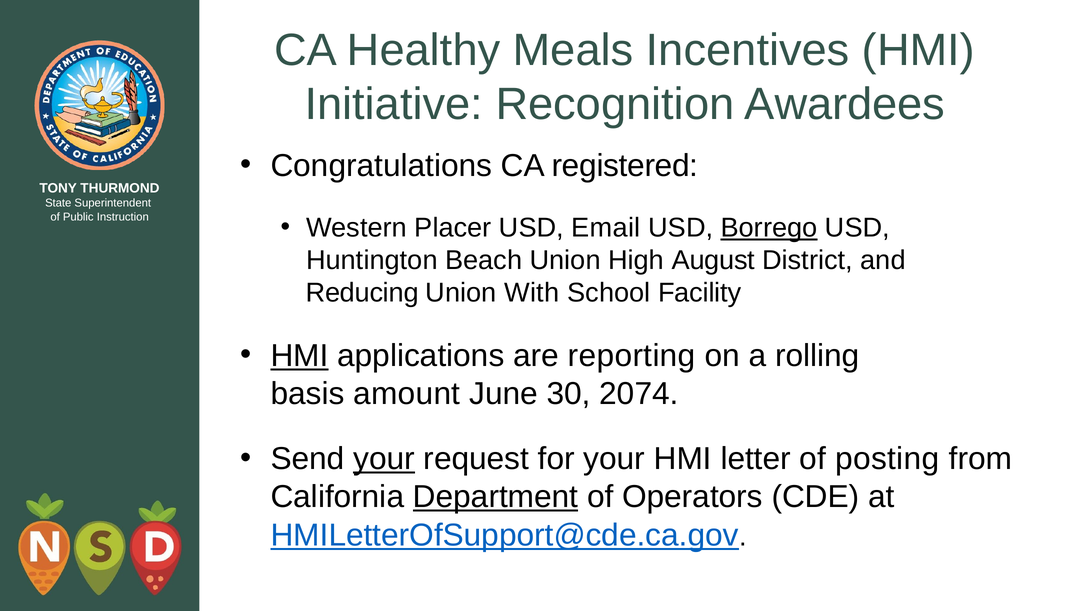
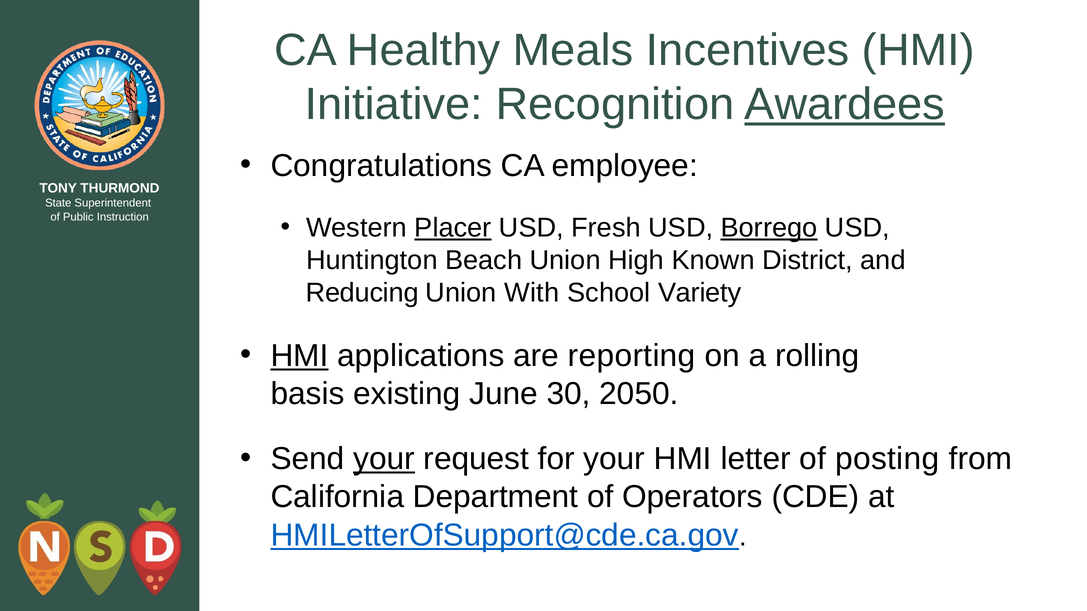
Awardees underline: none -> present
registered: registered -> employee
Placer underline: none -> present
Email: Email -> Fresh
August: August -> Known
Facility: Facility -> Variety
amount: amount -> existing
2074: 2074 -> 2050
Department underline: present -> none
